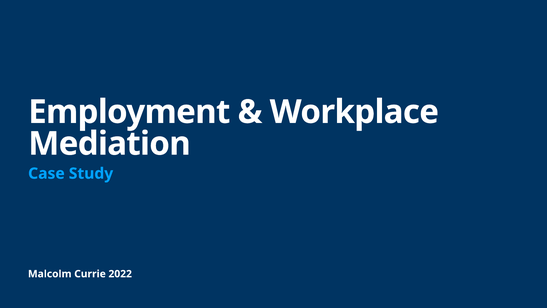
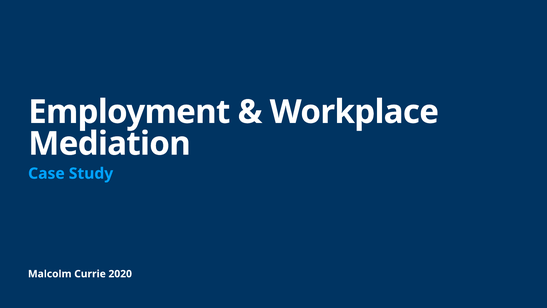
2022: 2022 -> 2020
